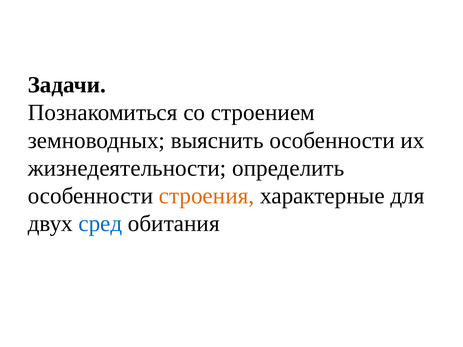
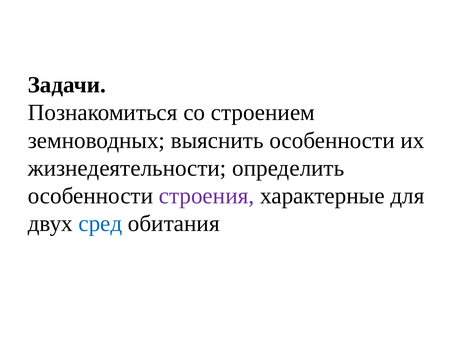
строения colour: orange -> purple
